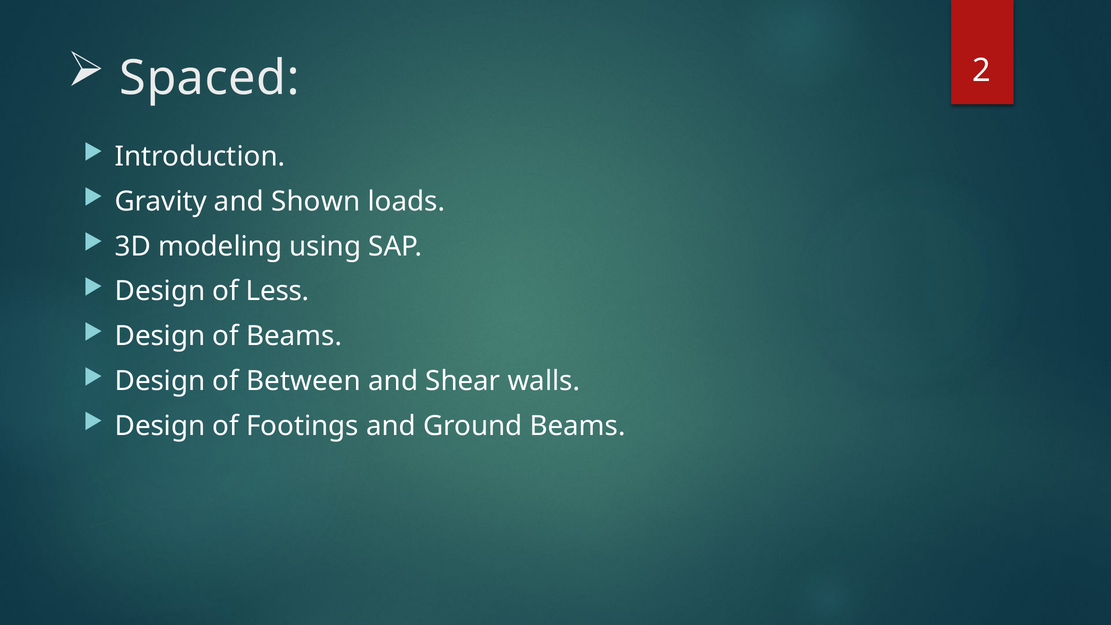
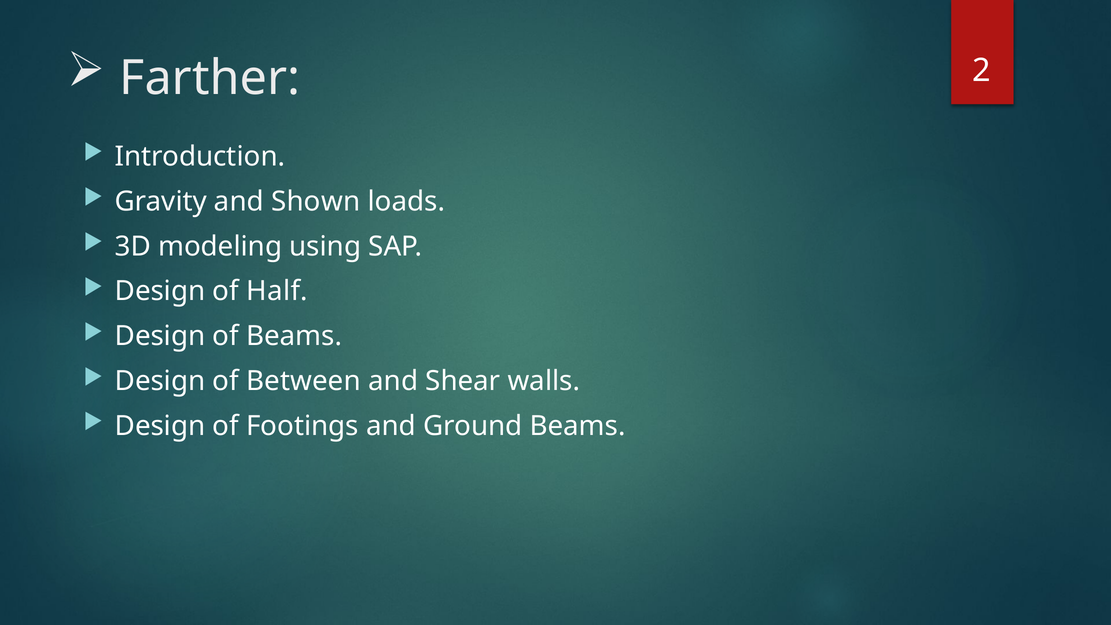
Spaced: Spaced -> Farther
Less: Less -> Half
